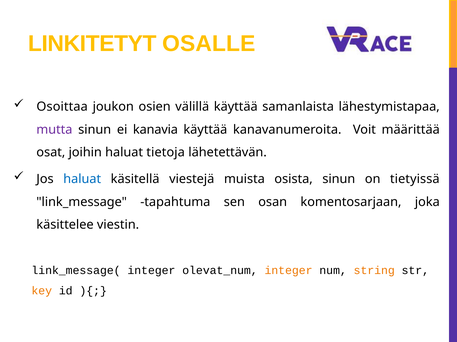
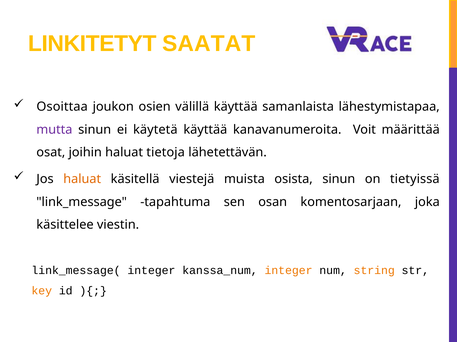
OSALLE: OSALLE -> SAATAT
kanavia: kanavia -> käytetä
haluat at (82, 180) colour: blue -> orange
olevat_num: olevat_num -> kanssa_num
